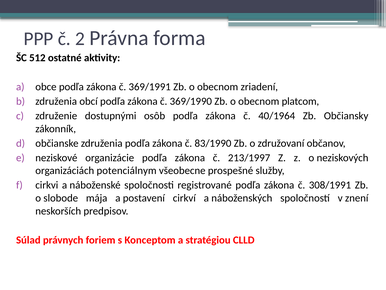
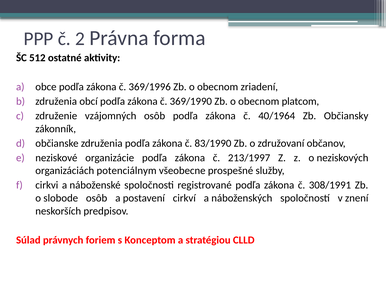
369/1991: 369/1991 -> 369/1996
dostupnými: dostupnými -> vzájomných
slobode mája: mája -> osôb
